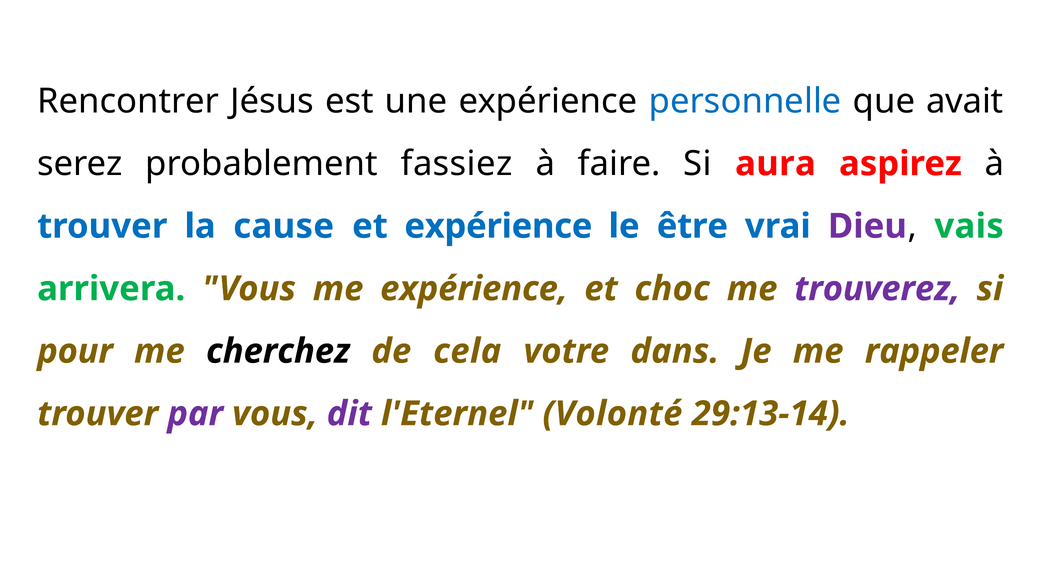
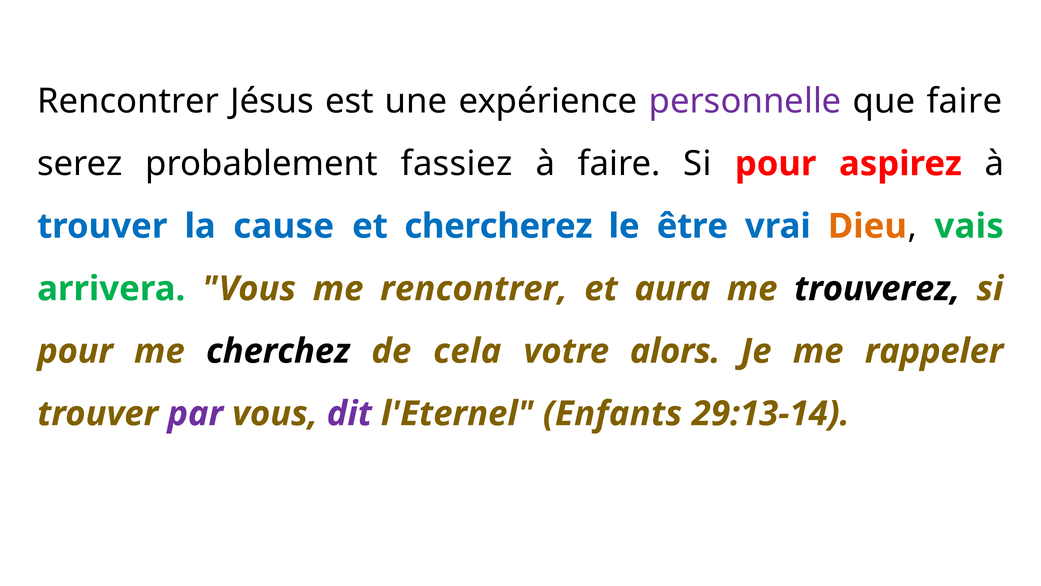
personnelle colour: blue -> purple
que avait: avait -> faire
faire Si aura: aura -> pour
et expérience: expérience -> chercherez
Dieu colour: purple -> orange
me expérience: expérience -> rencontrer
choc: choc -> aura
trouverez colour: purple -> black
dans: dans -> alors
Volonté: Volonté -> Enfants
